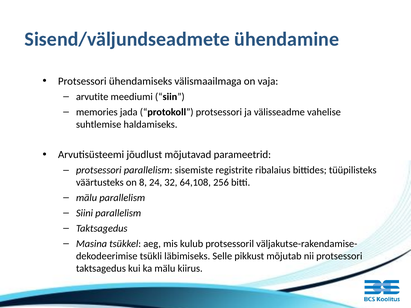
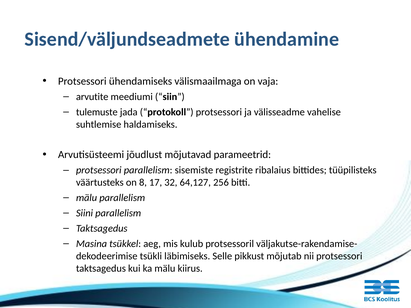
memories: memories -> tulemuste
24: 24 -> 17
64,108: 64,108 -> 64,127
